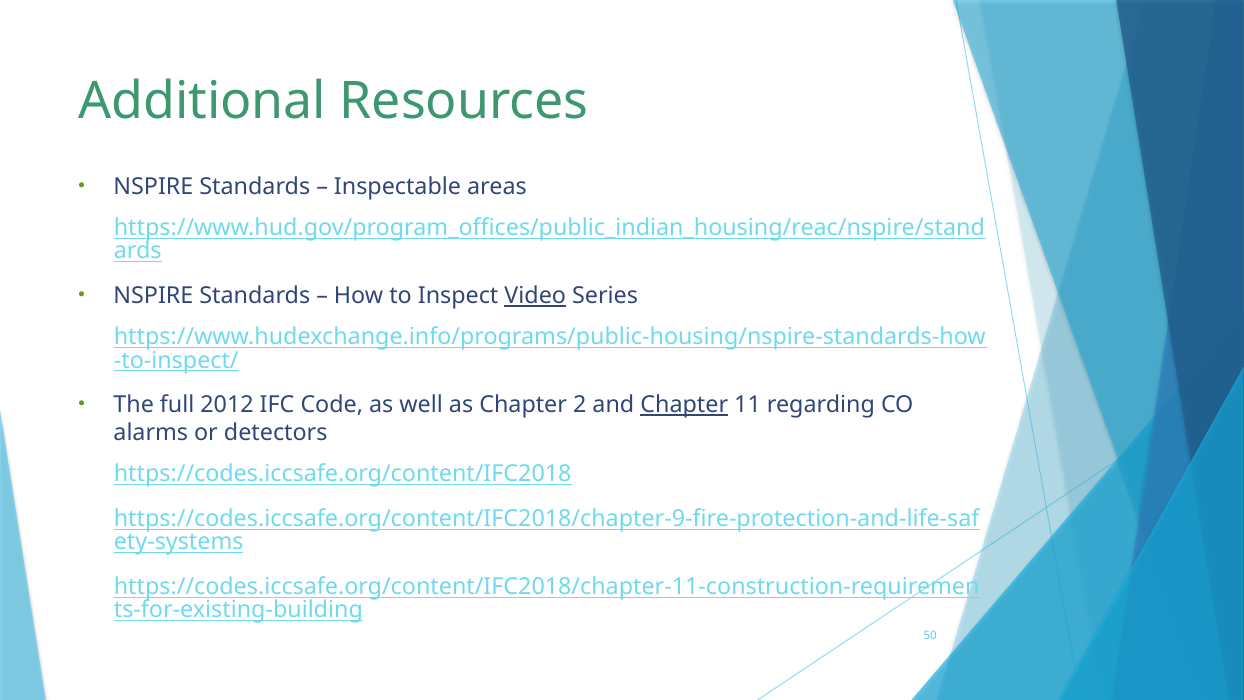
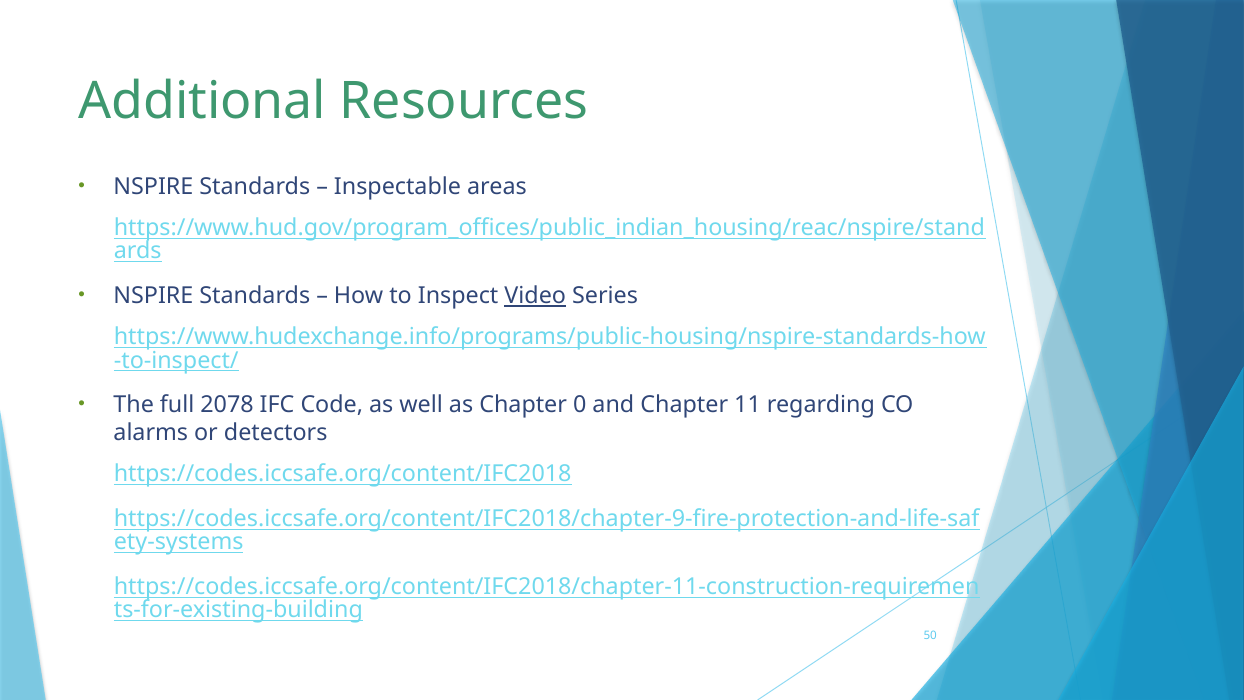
2012: 2012 -> 2078
2: 2 -> 0
Chapter at (684, 405) underline: present -> none
